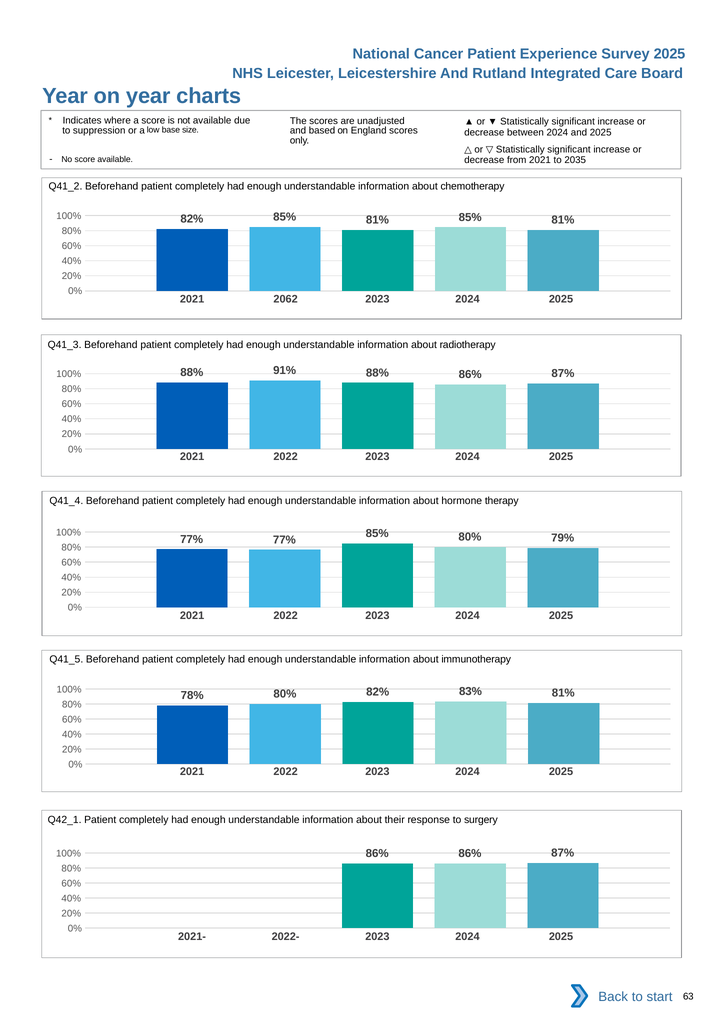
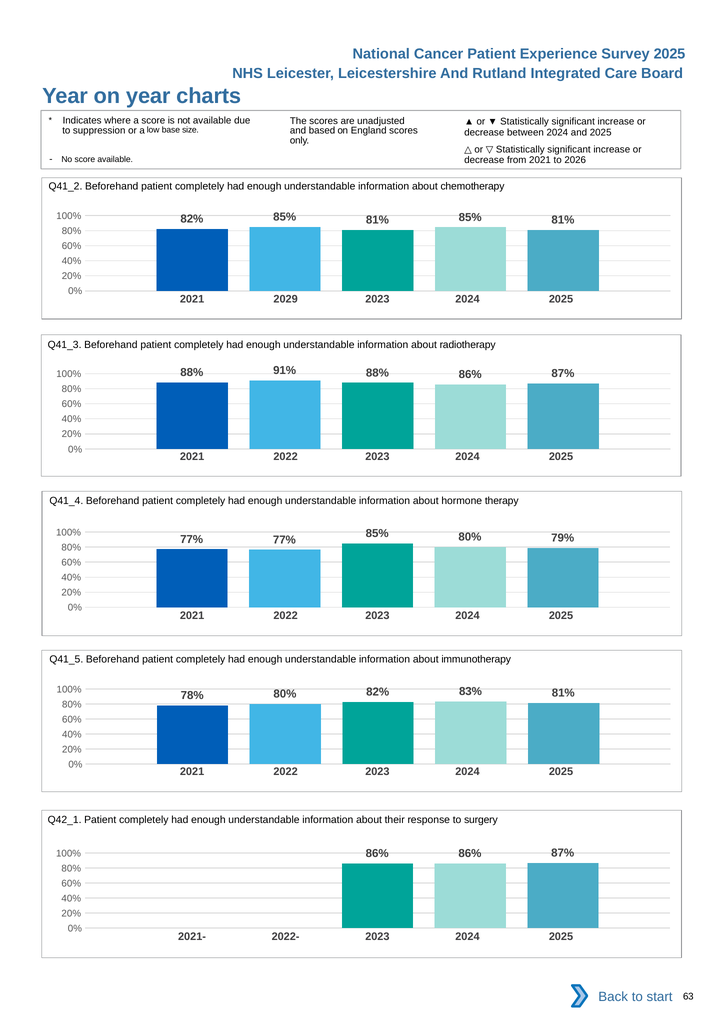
2035: 2035 -> 2026
2062: 2062 -> 2029
